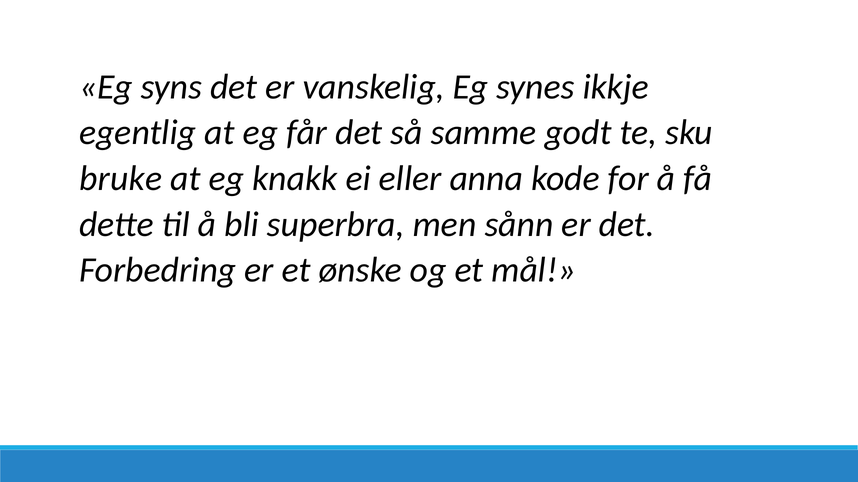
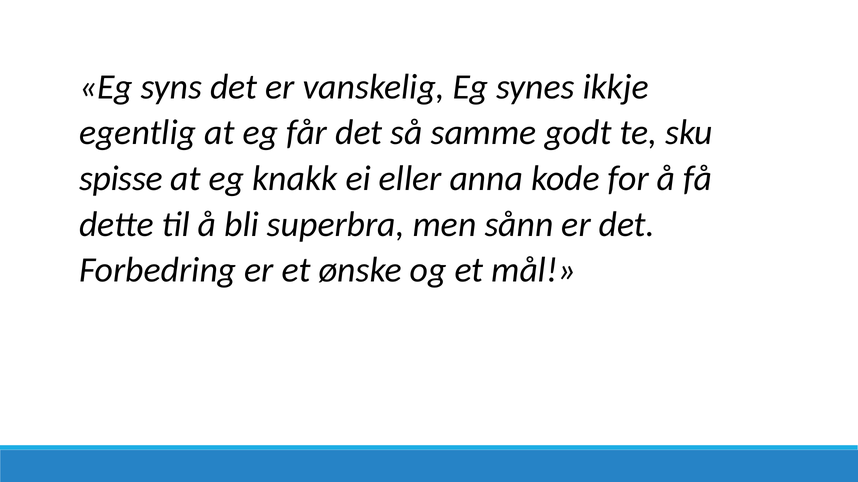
bruke: bruke -> spisse
